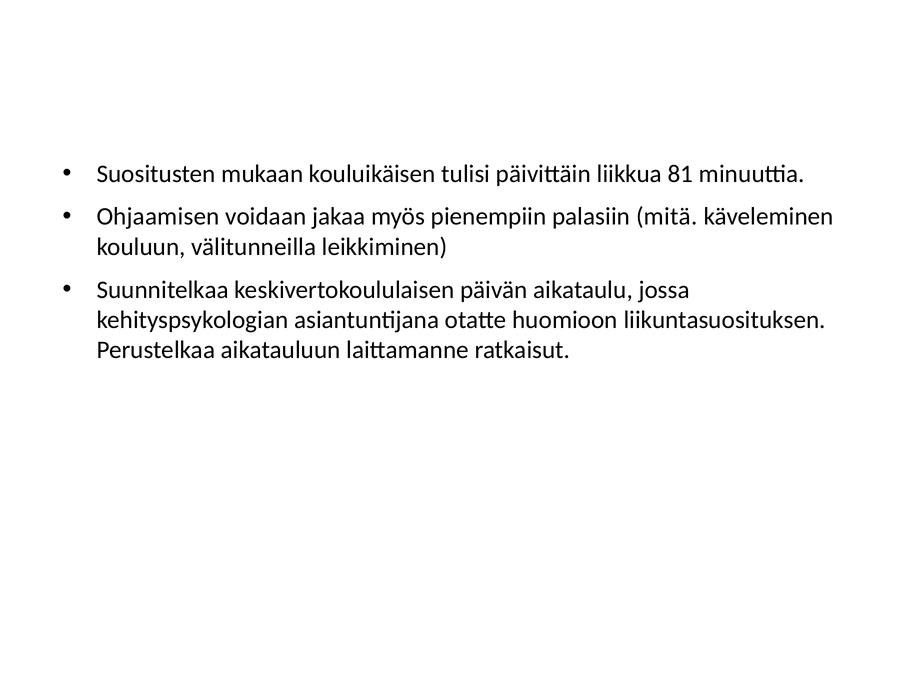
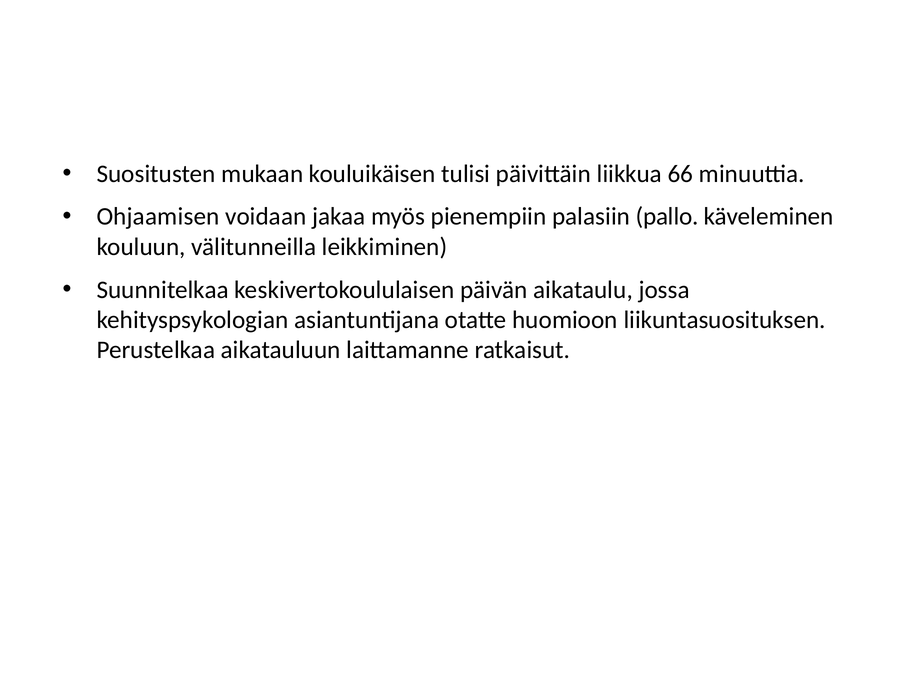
81: 81 -> 66
mitä: mitä -> pallo
